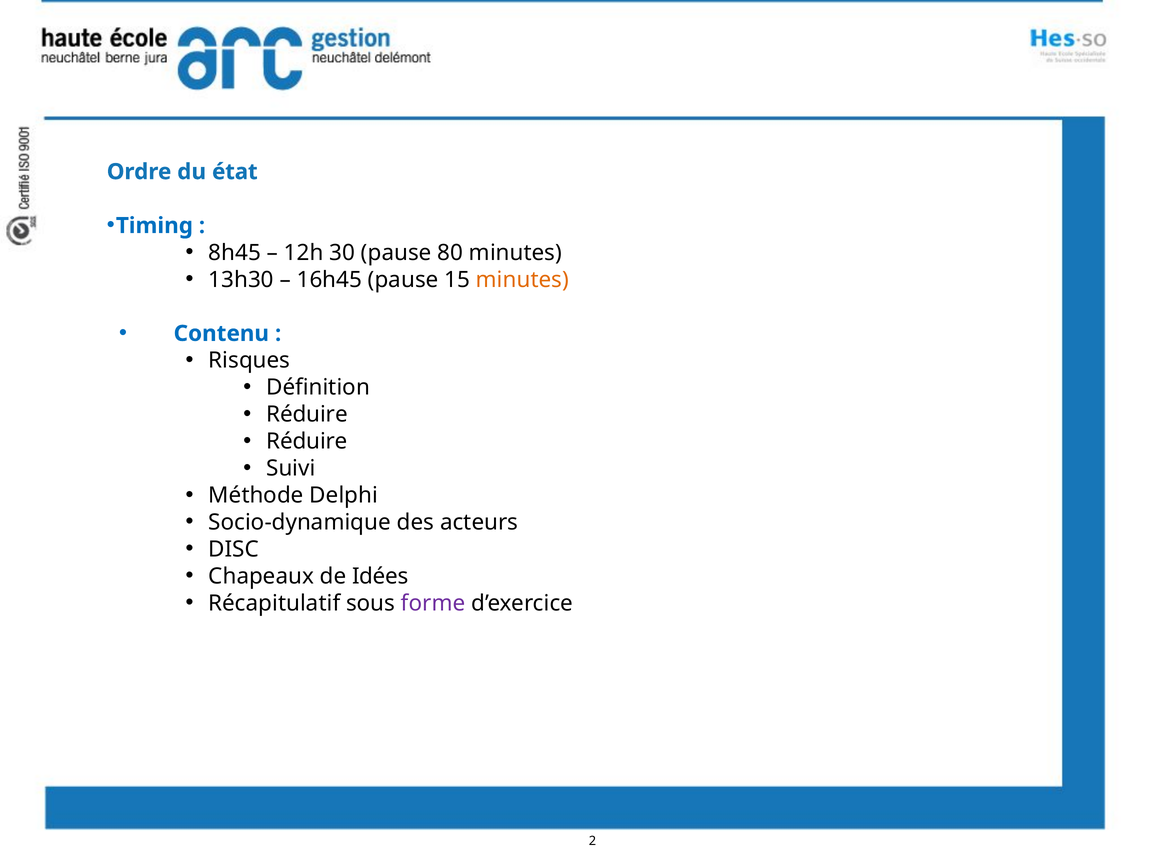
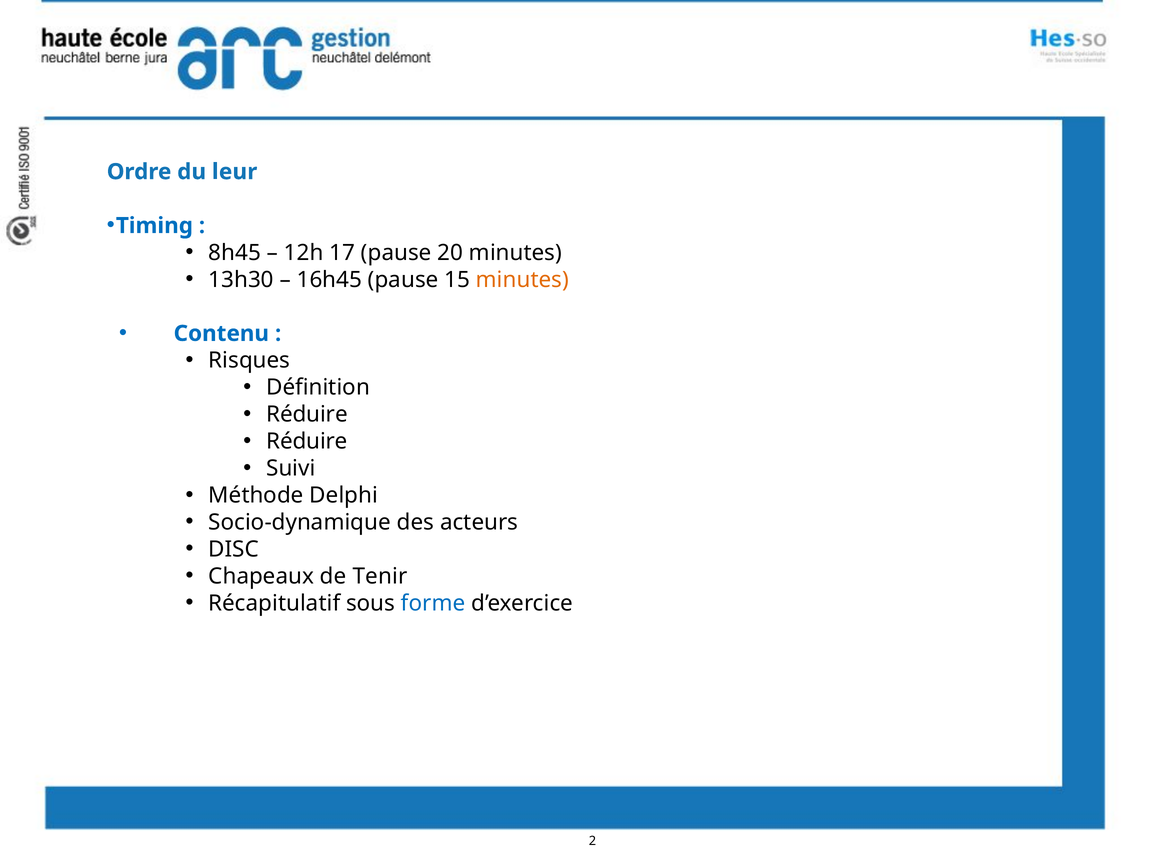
état: état -> leur
30: 30 -> 17
80: 80 -> 20
Idées: Idées -> Tenir
forme colour: purple -> blue
